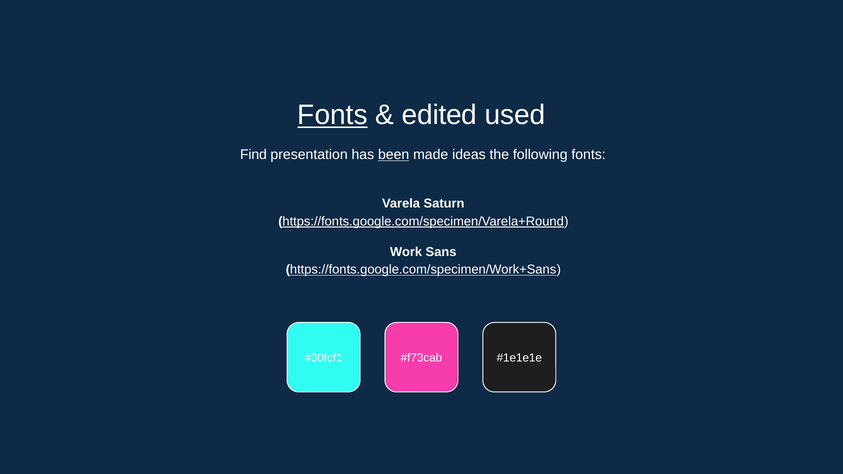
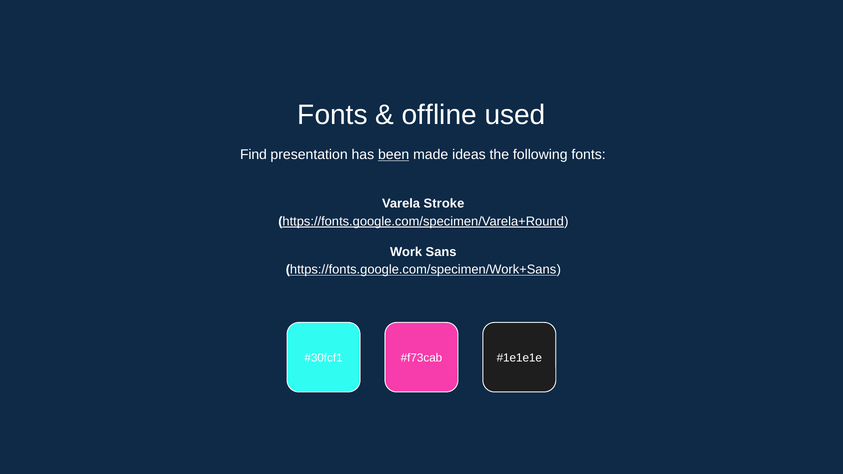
Fonts at (332, 115) underline: present -> none
edited: edited -> offline
Saturn: Saturn -> Stroke
